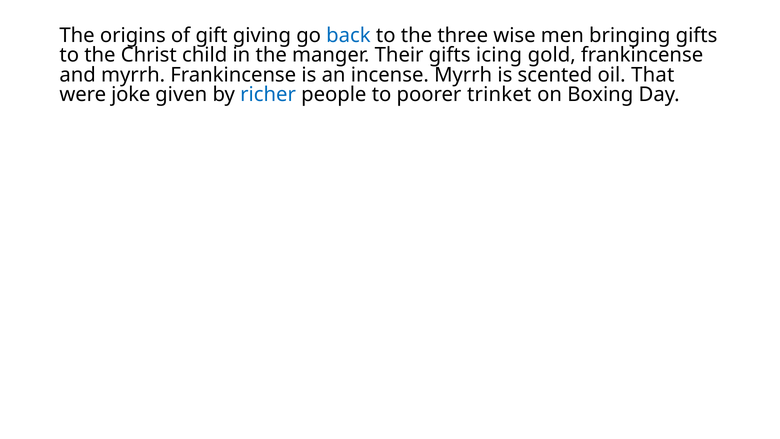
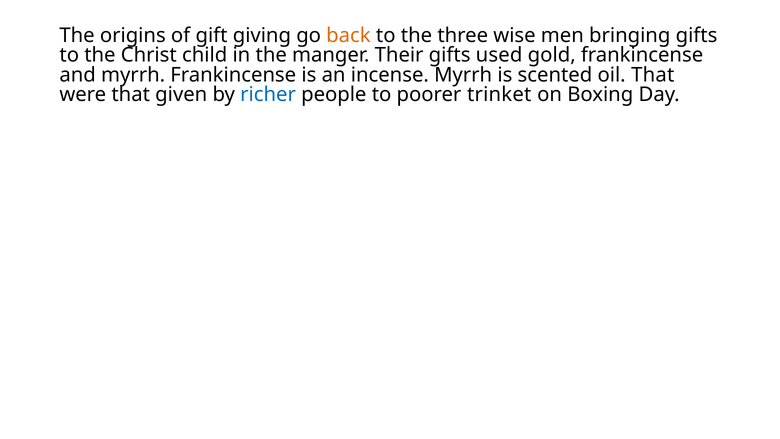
back colour: blue -> orange
icing: icing -> used
were joke: joke -> that
